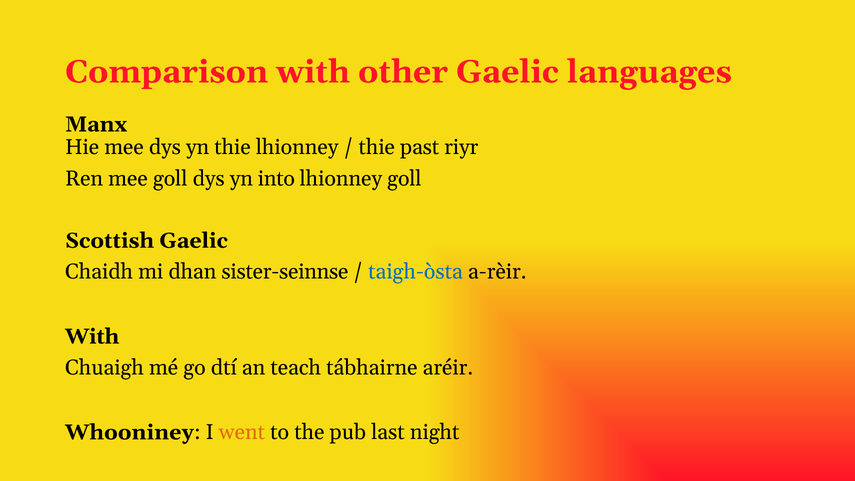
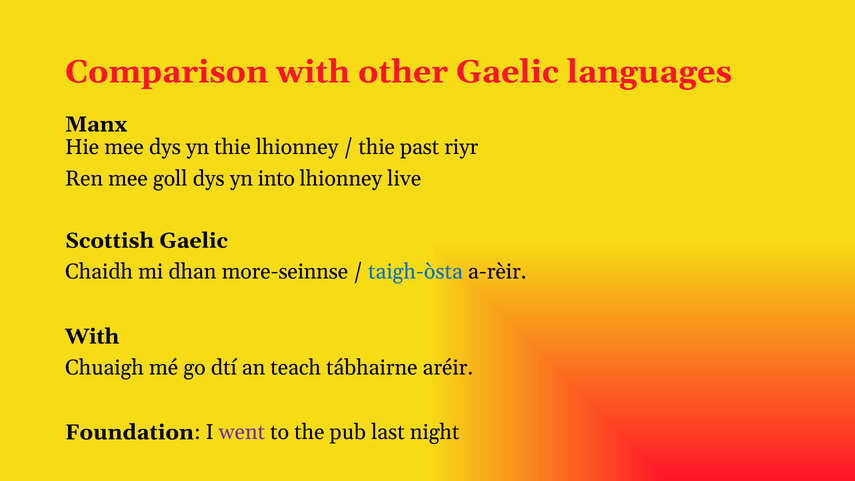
lhionney goll: goll -> live
sister-seinnse: sister-seinnse -> more-seinnse
Whooniney: Whooniney -> Foundation
went colour: orange -> purple
